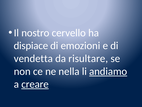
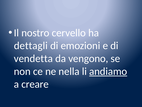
dispiace: dispiace -> dettagli
risultare: risultare -> vengono
creare underline: present -> none
